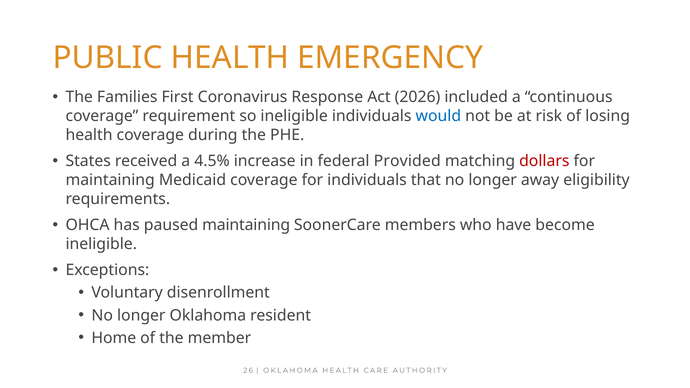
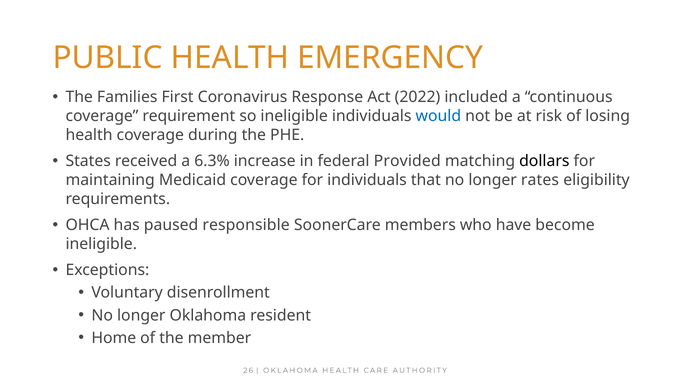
2026: 2026 -> 2022
4.5%: 4.5% -> 6.3%
dollars colour: red -> black
away: away -> rates
paused maintaining: maintaining -> responsible
